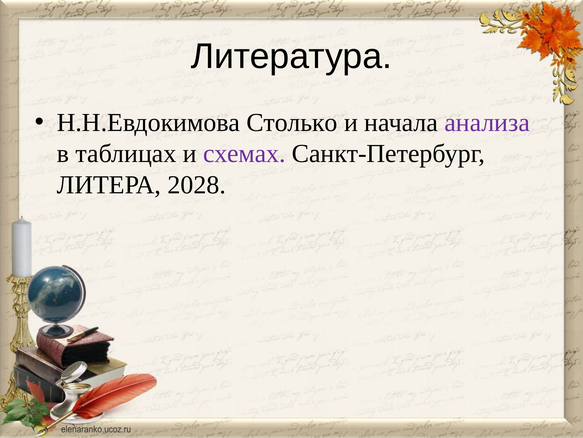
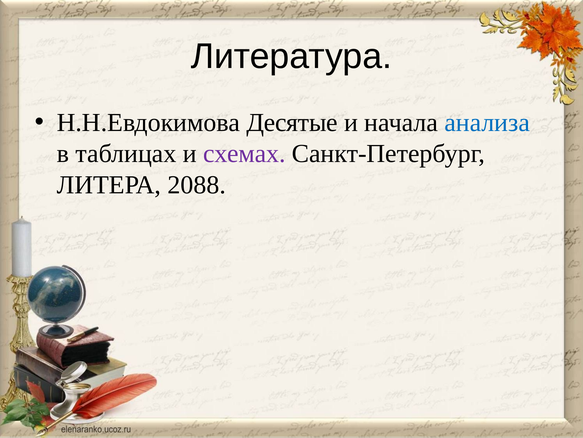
Столько: Столько -> Десятые
анализа colour: purple -> blue
2028: 2028 -> 2088
